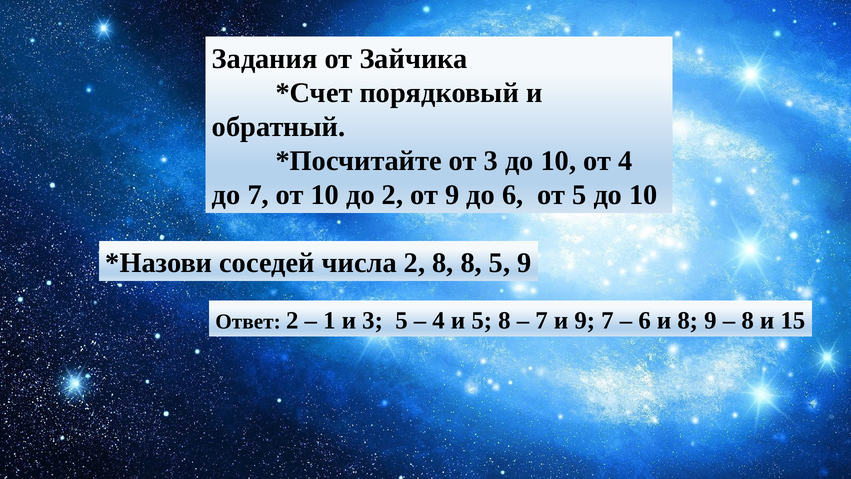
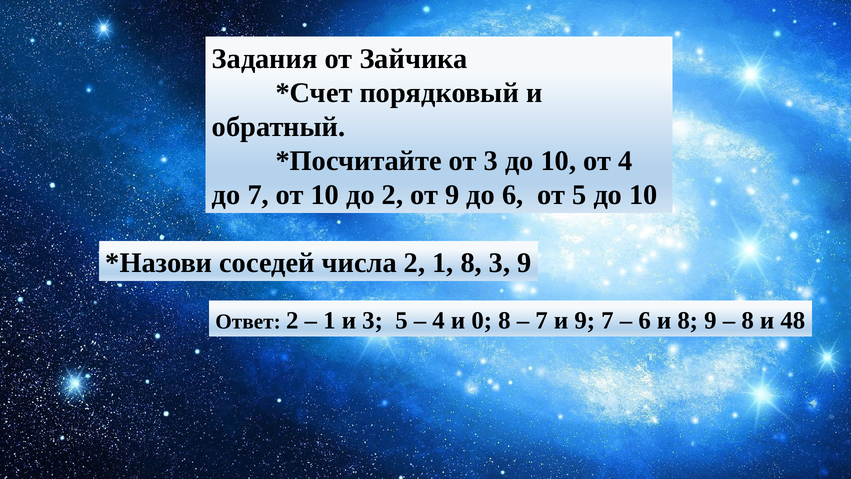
2 8: 8 -> 1
8 5: 5 -> 3
и 5: 5 -> 0
15: 15 -> 48
